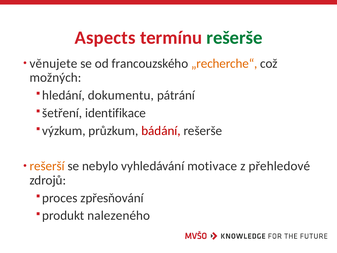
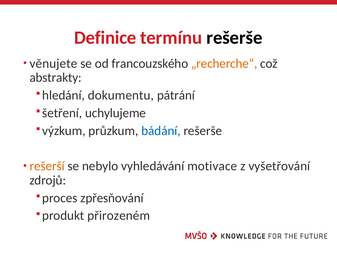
Aspects: Aspects -> Definice
rešerše at (234, 38) colour: green -> black
možných: možných -> abstrakty
identifikace: identifikace -> uchylujeme
bádání colour: red -> blue
přehledové: přehledové -> vyšetřování
nalezeného: nalezeného -> přirozeném
